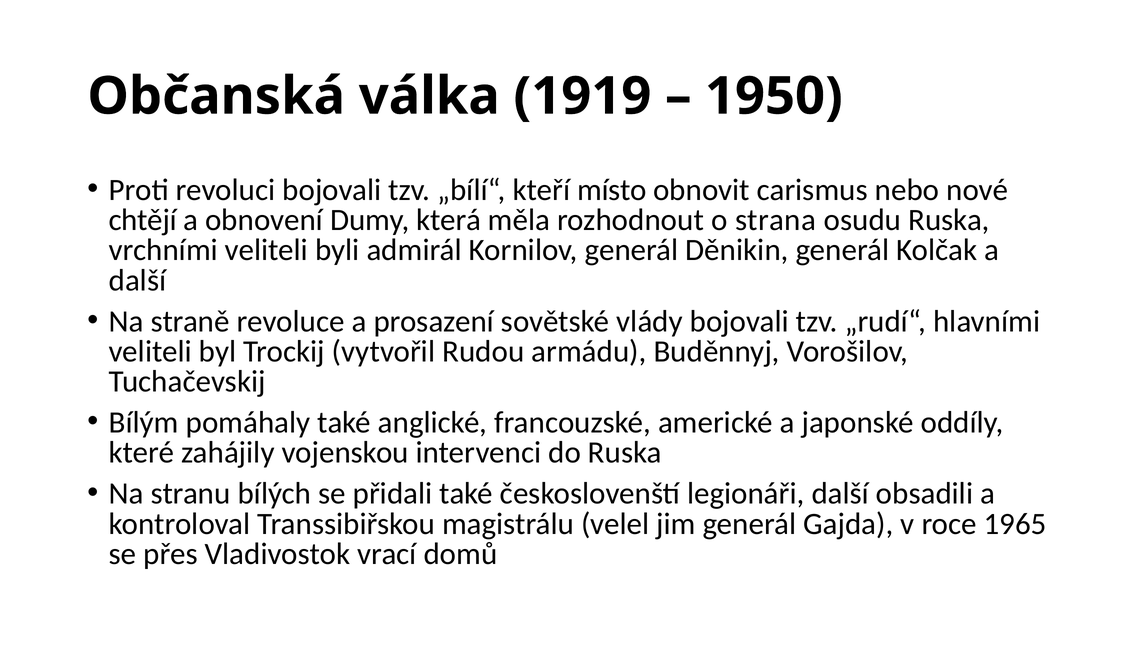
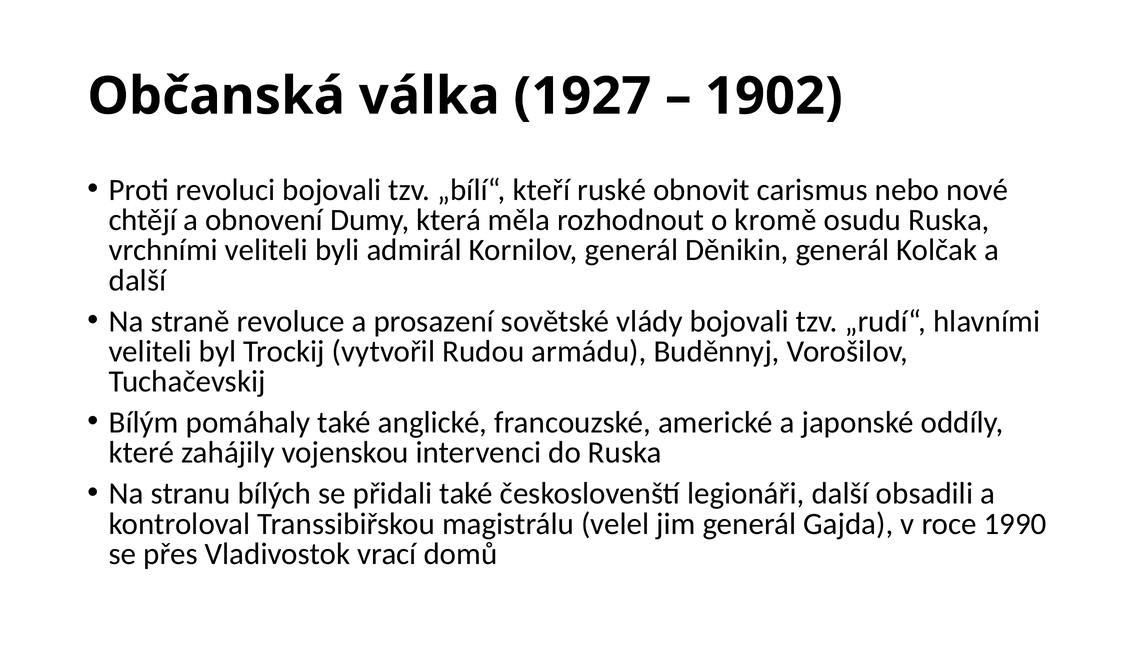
1919: 1919 -> 1927
1950: 1950 -> 1902
místo: místo -> ruské
strana: strana -> kromě
1965: 1965 -> 1990
